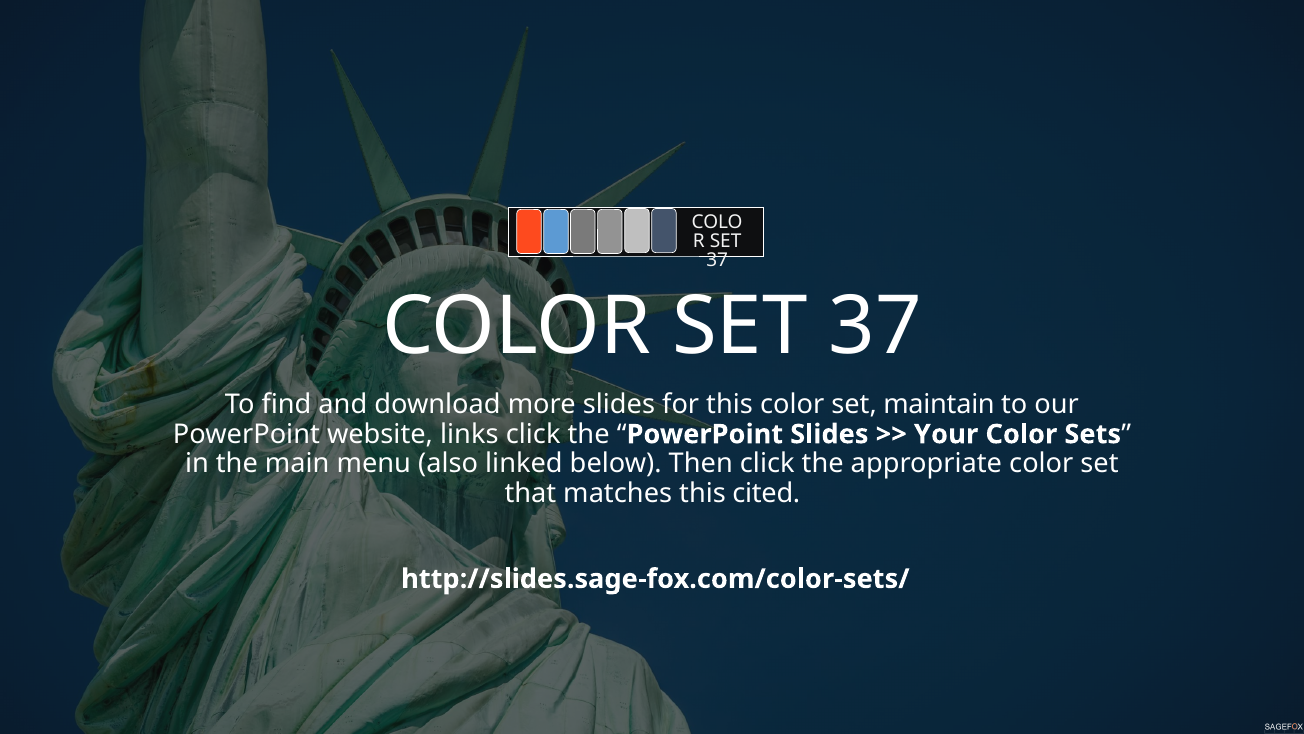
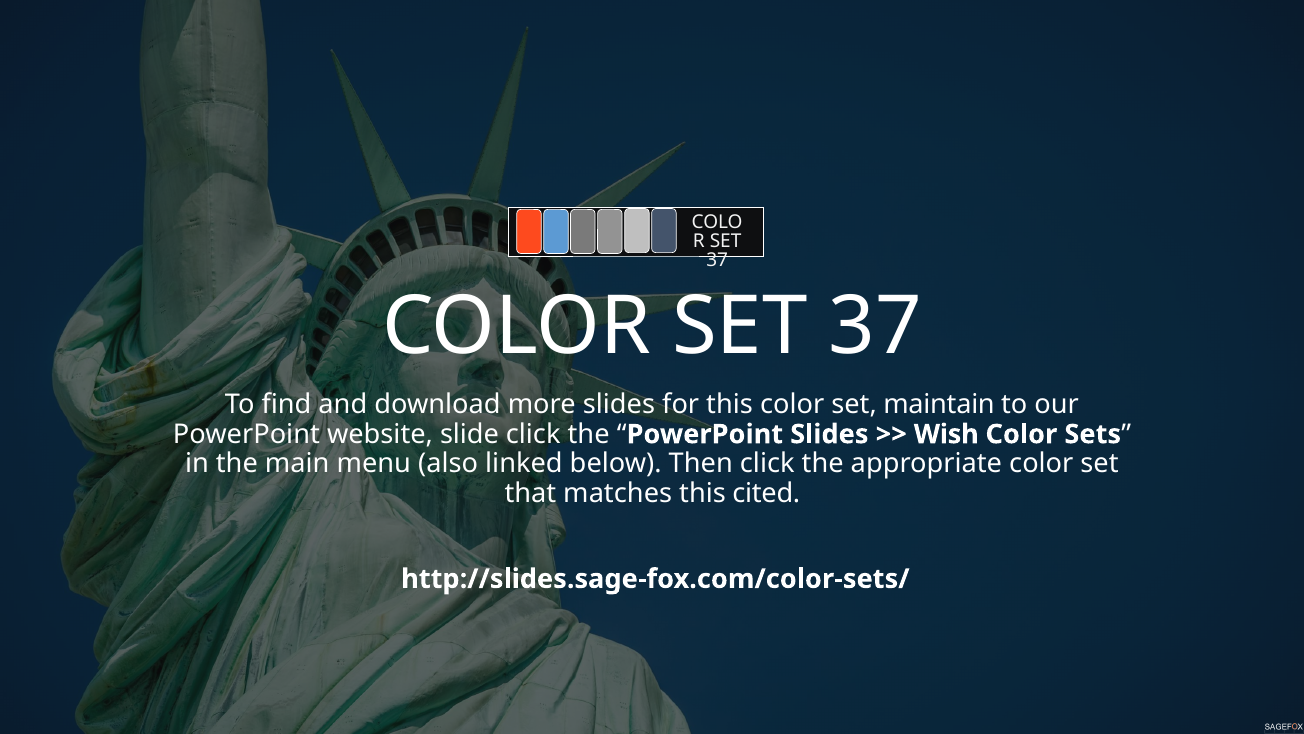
links: links -> slide
Your: Your -> Wish
